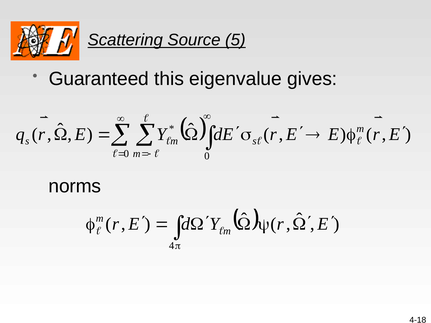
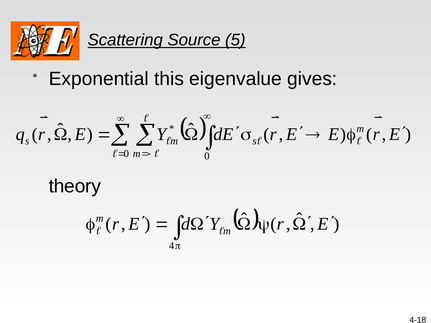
Guaranteed: Guaranteed -> Exponential
norms: norms -> theory
